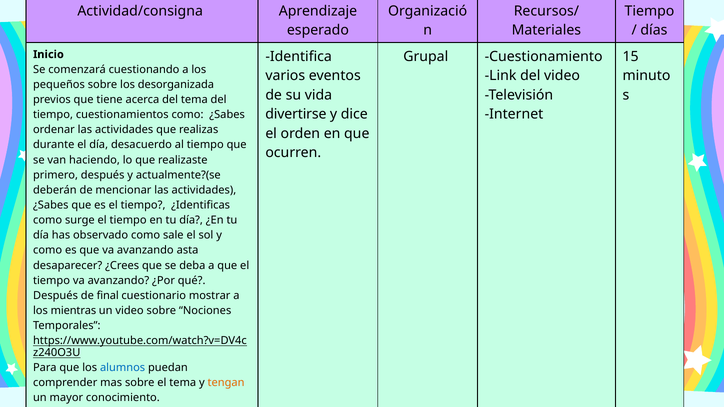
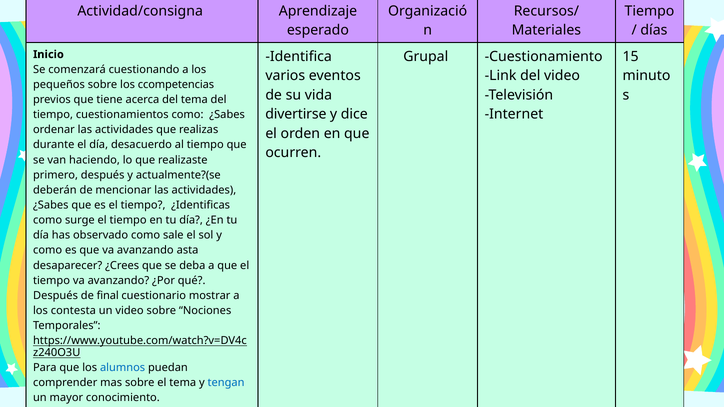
desorganizada: desorganizada -> ccompetencias
mientras: mientras -> contesta
tengan colour: orange -> blue
